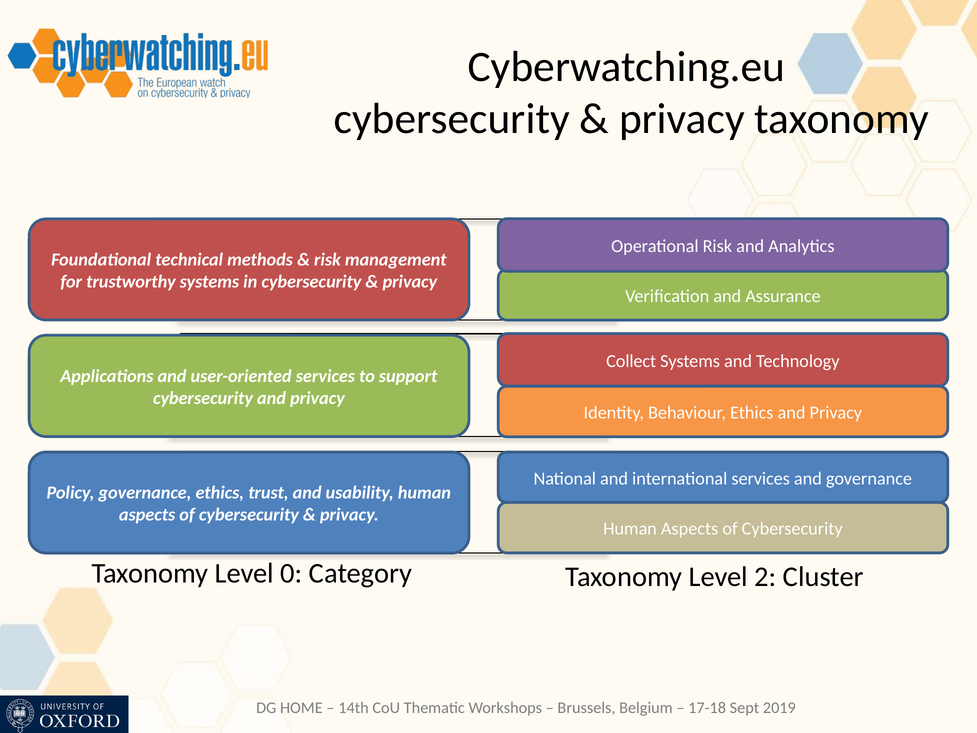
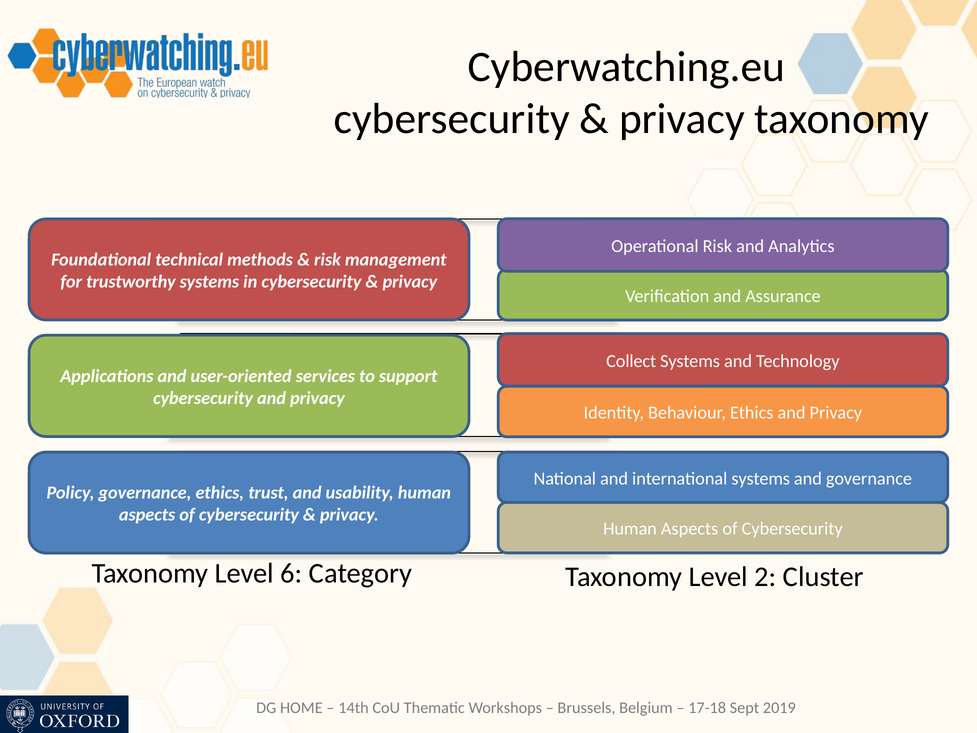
international services: services -> systems
0: 0 -> 6
